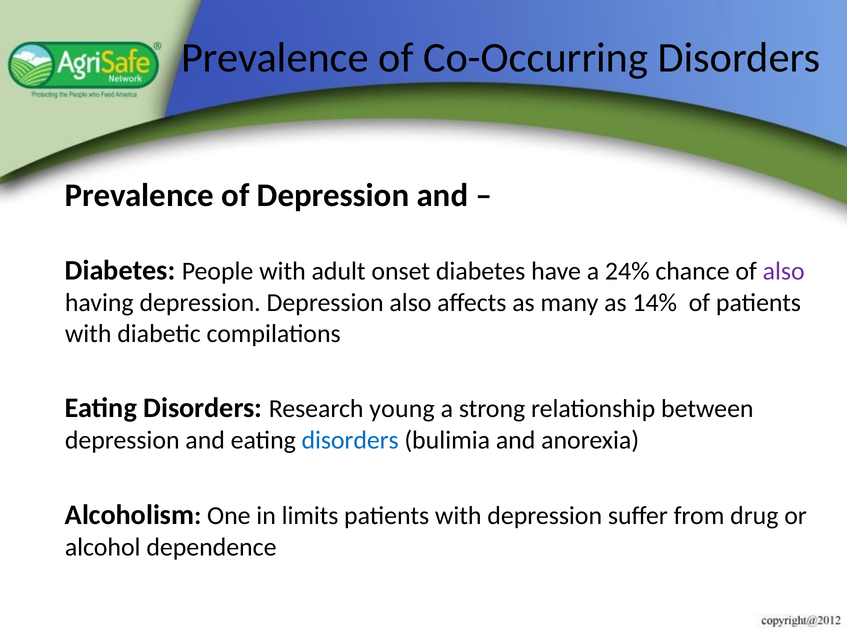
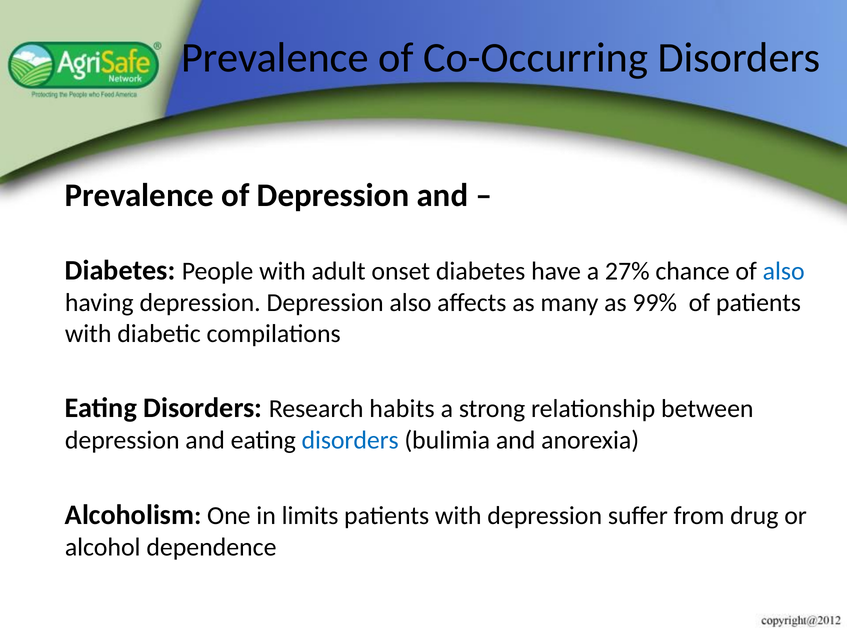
24%: 24% -> 27%
also at (784, 271) colour: purple -> blue
14%: 14% -> 99%
young: young -> habits
